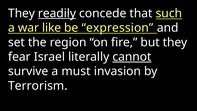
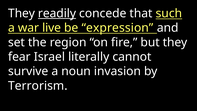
like: like -> live
cannot underline: present -> none
must: must -> noun
